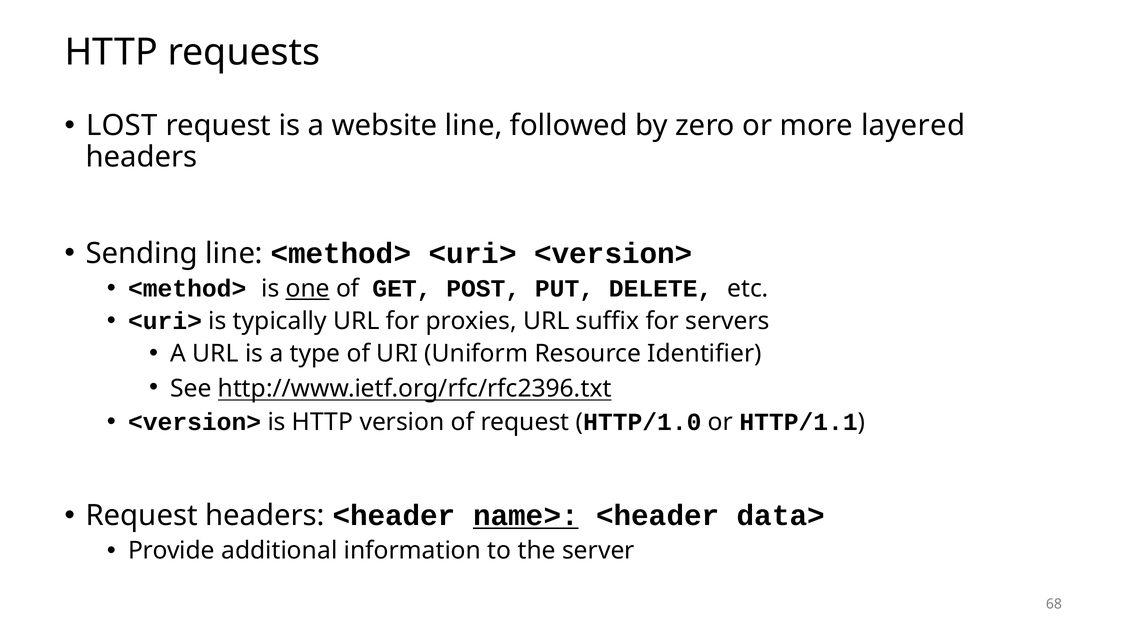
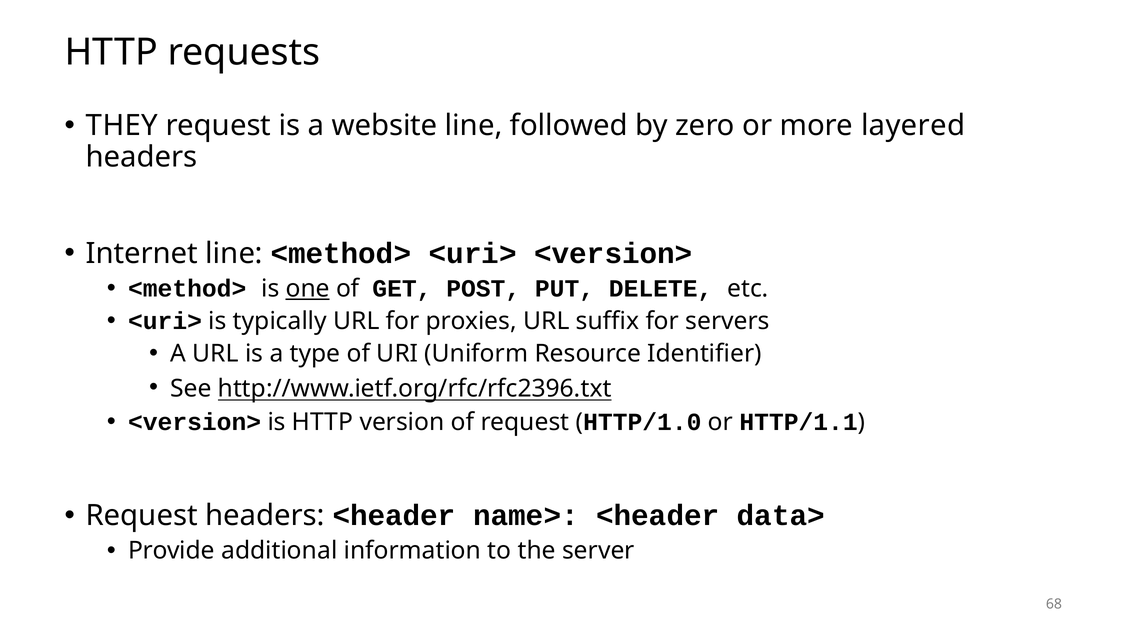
LOST: LOST -> THEY
Sending: Sending -> Internet
name> underline: present -> none
